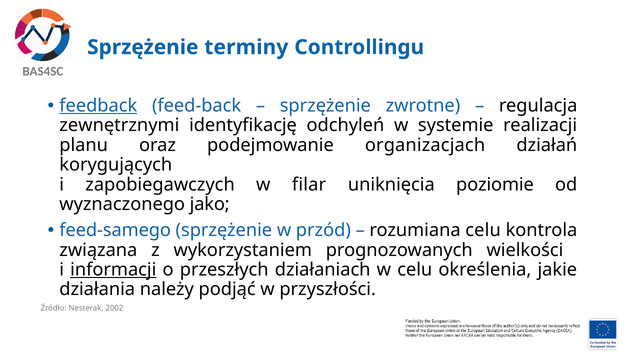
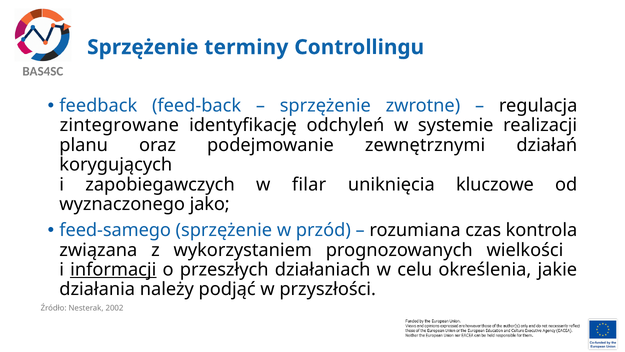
feedback underline: present -> none
zewnętrznymi: zewnętrznymi -> zintegrowane
organizacjach: organizacjach -> zewnętrznymi
poziomie: poziomie -> kluczowe
rozumiana celu: celu -> czas
